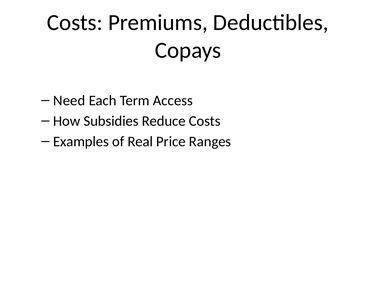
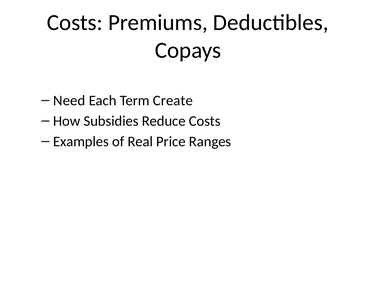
Access: Access -> Create
